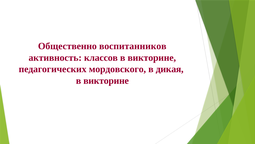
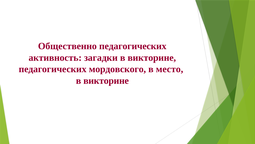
Общественно воспитанников: воспитанников -> педагогических
классов: классов -> загадки
дикая: дикая -> место
